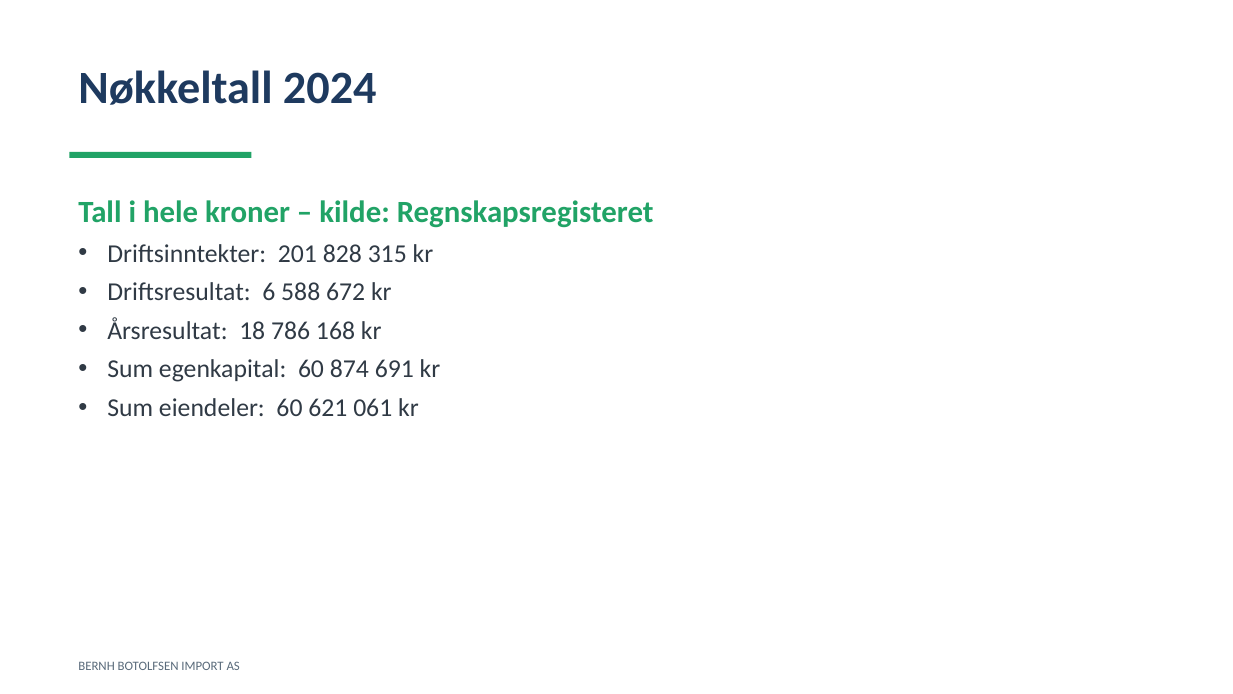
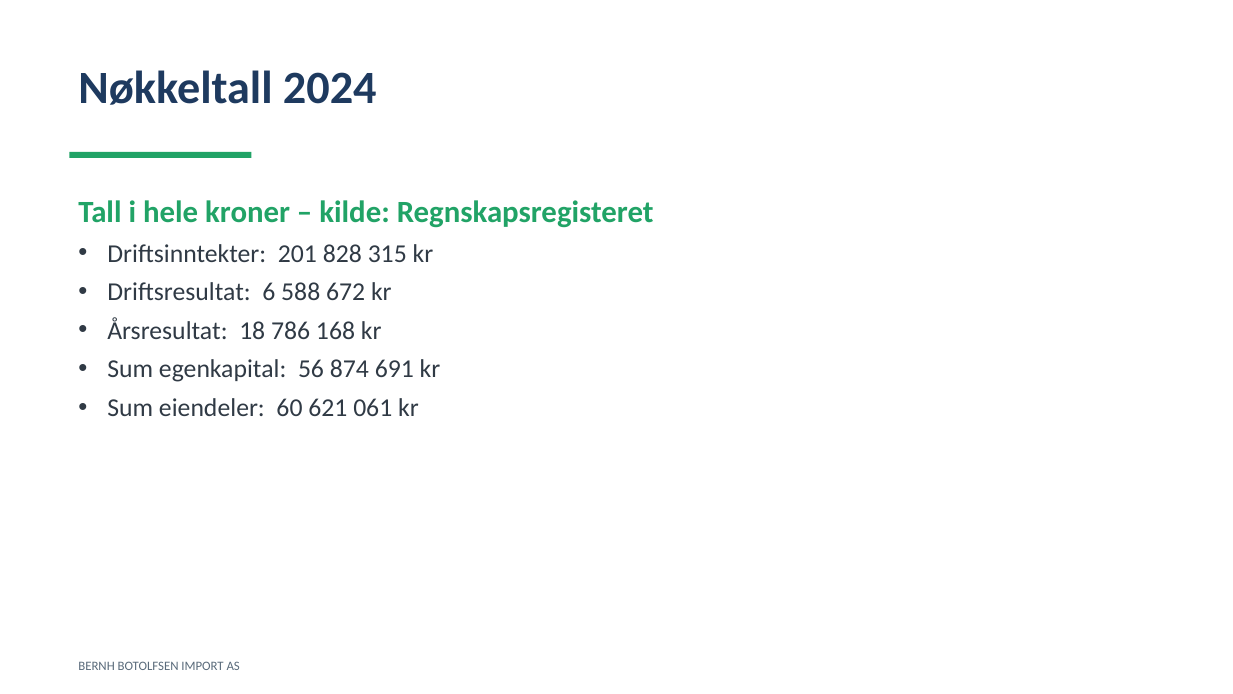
egenkapital 60: 60 -> 56
